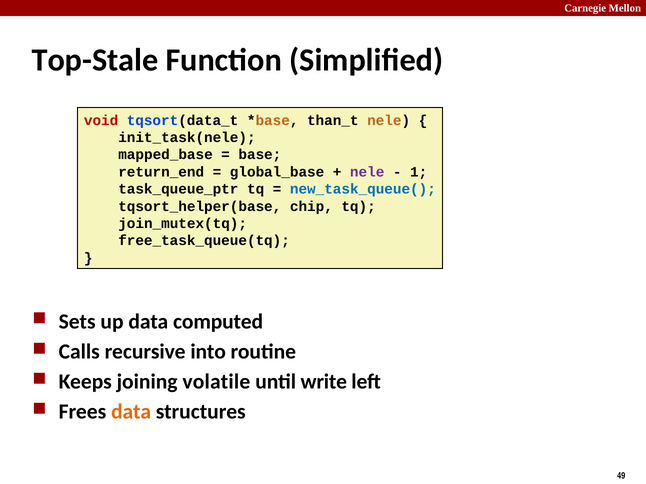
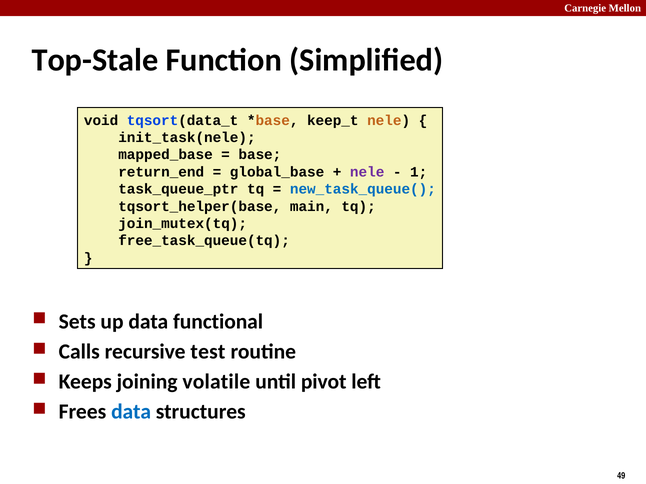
void colour: red -> black
than_t: than_t -> keep_t
chip: chip -> main
computed: computed -> functional
into: into -> test
write: write -> pivot
data at (131, 412) colour: orange -> blue
